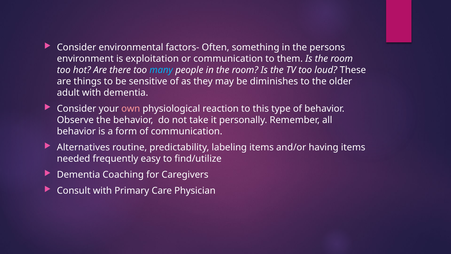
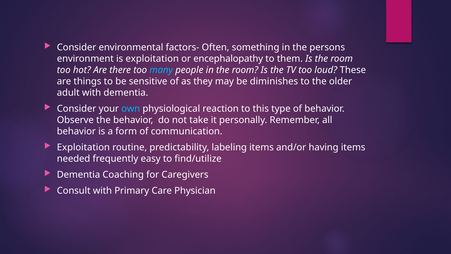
or communication: communication -> encephalopathy
own colour: pink -> light blue
Alternatives at (83, 147): Alternatives -> Exploitation
